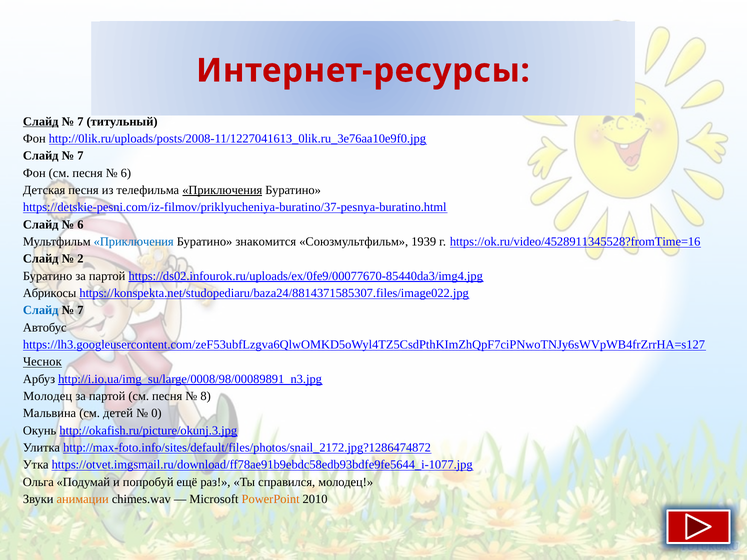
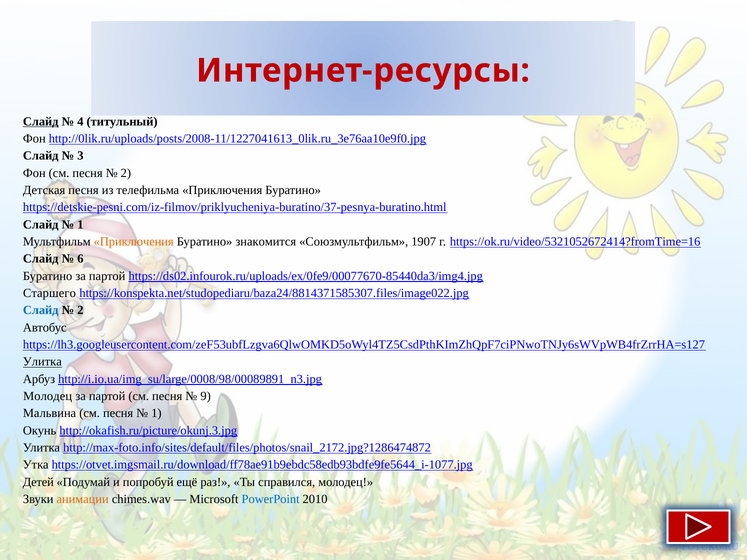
7 at (80, 122): 7 -> 4
7 at (80, 156): 7 -> 3
6 at (126, 173): 6 -> 2
Приключения at (222, 190) underline: present -> none
6 at (80, 225): 6 -> 1
Приключения at (134, 242) colour: blue -> orange
1939: 1939 -> 1907
https://ok.ru/video/4528911345528?fromTime=16: https://ok.ru/video/4528911345528?fromTime=16 -> https://ok.ru/video/5321052672414?fromTime=16
2: 2 -> 6
Абрикосы: Абрикосы -> Старшего
7 at (80, 310): 7 -> 2
Чеснок at (42, 362): Чеснок -> Улитка
8: 8 -> 9
Мальвина см детей: детей -> песня
0 at (156, 413): 0 -> 1
Ольга: Ольга -> Детей
PowerPoint colour: orange -> blue
